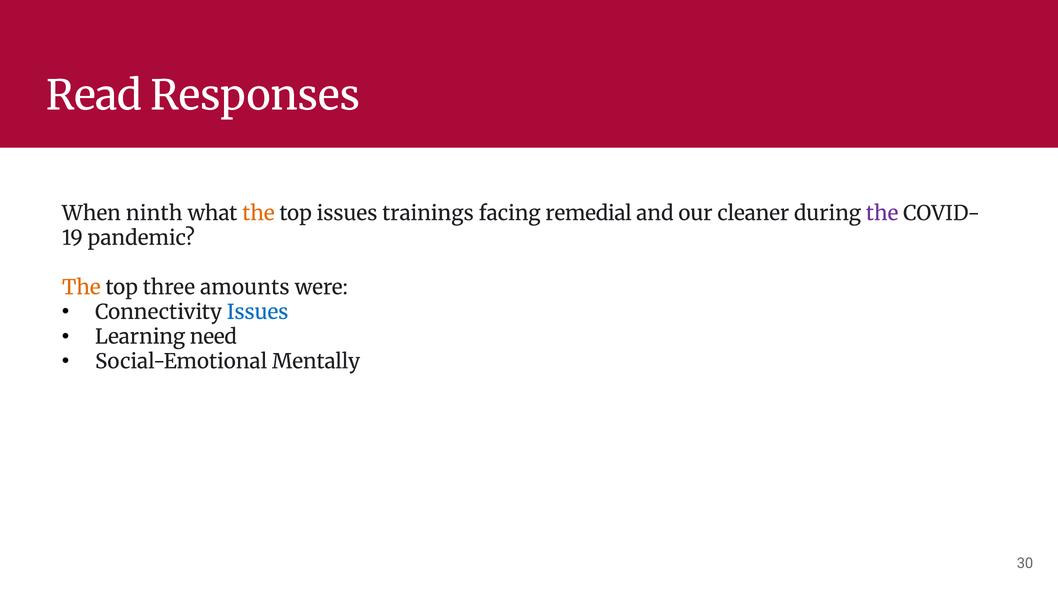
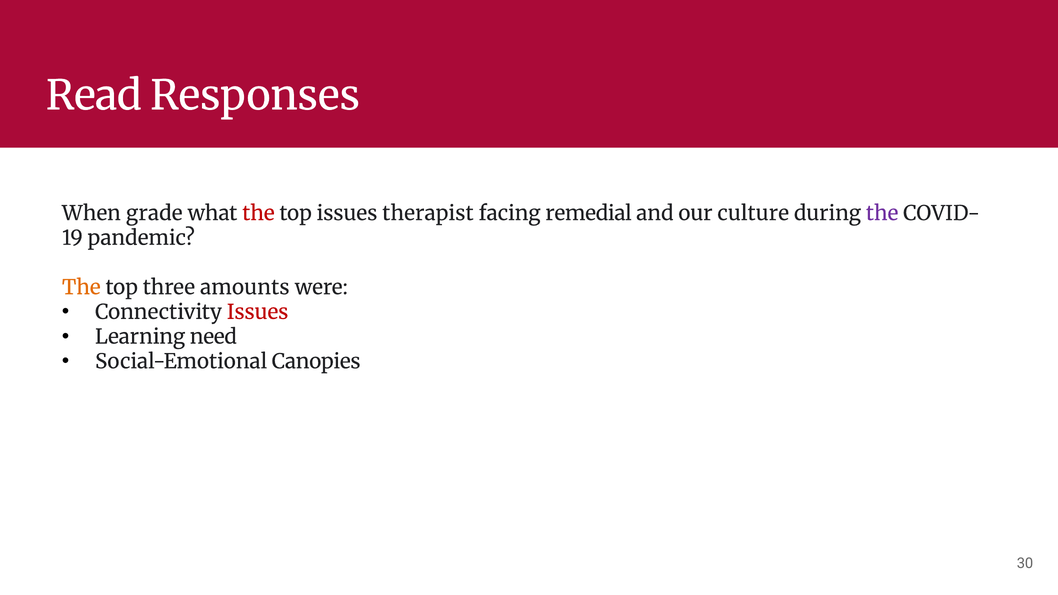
ninth: ninth -> grade
the at (258, 213) colour: orange -> red
trainings: trainings -> therapist
cleaner: cleaner -> culture
Issues at (258, 312) colour: blue -> red
Mentally: Mentally -> Canopies
